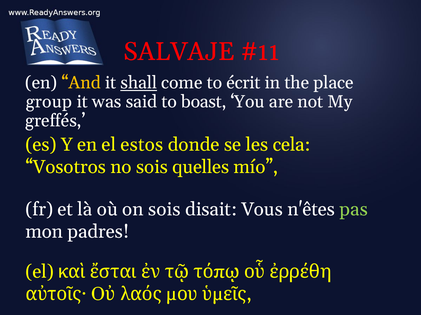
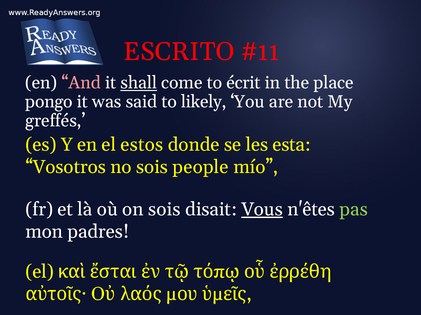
SALVAJE: SALVAJE -> ESCRITO
And colour: yellow -> pink
group: group -> pongo
boast: boast -> likely
cela: cela -> esta
quelles: quelles -> people
Vous underline: none -> present
